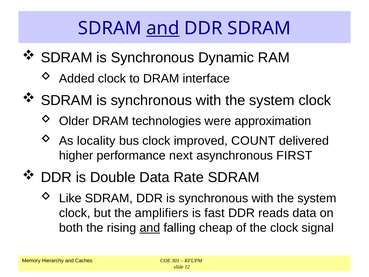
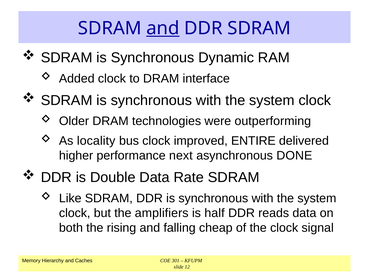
approximation: approximation -> outperforming
COUNT: COUNT -> ENTIRE
FIRST: FIRST -> DONE
fast: fast -> half
and at (150, 228) underline: present -> none
